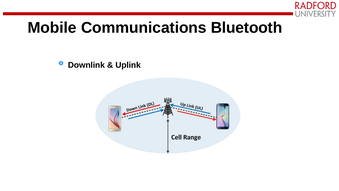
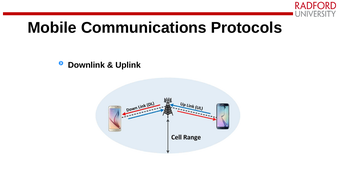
Bluetooth: Bluetooth -> Protocols
